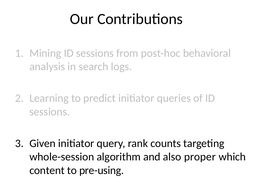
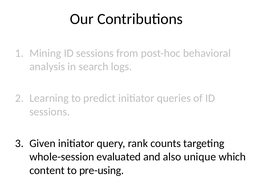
algorithm: algorithm -> evaluated
proper: proper -> unique
